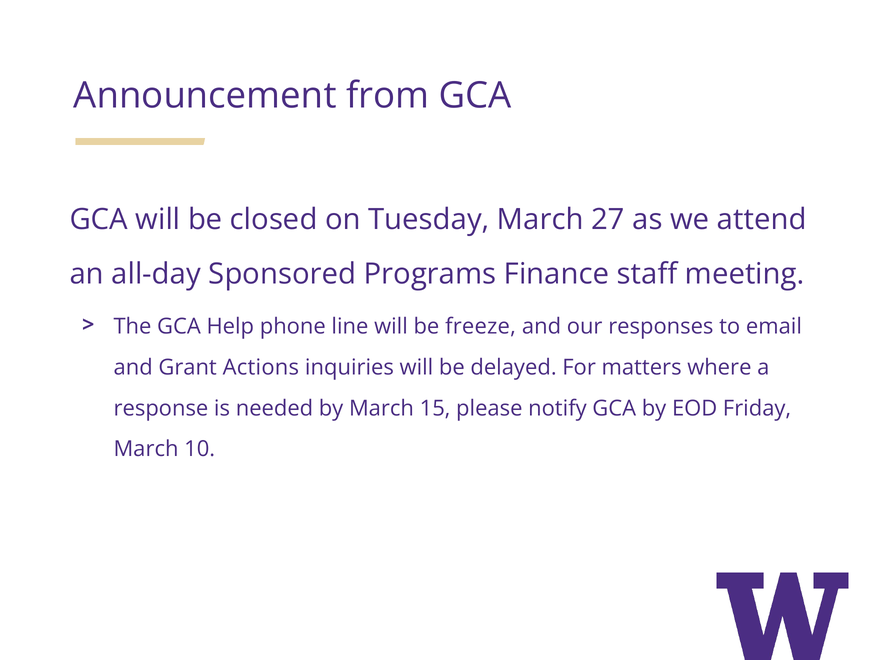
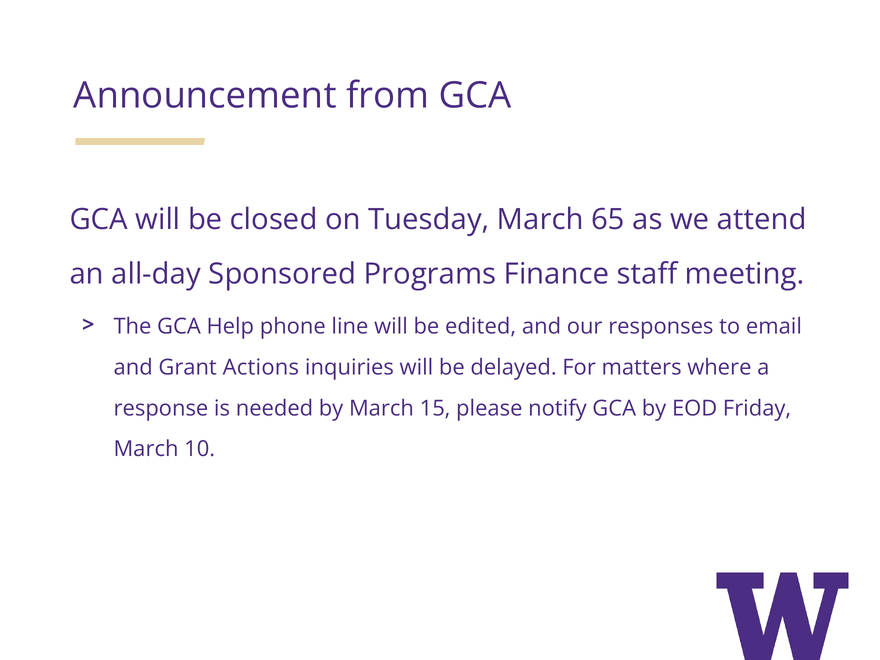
27: 27 -> 65
freeze: freeze -> edited
